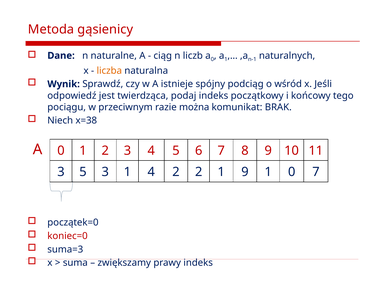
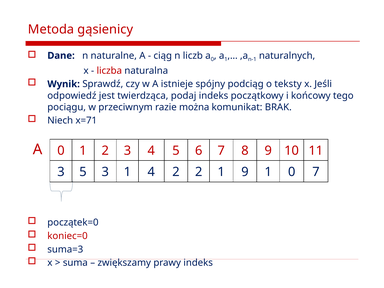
liczba colour: orange -> red
wśród: wśród -> teksty
x=38: x=38 -> x=71
